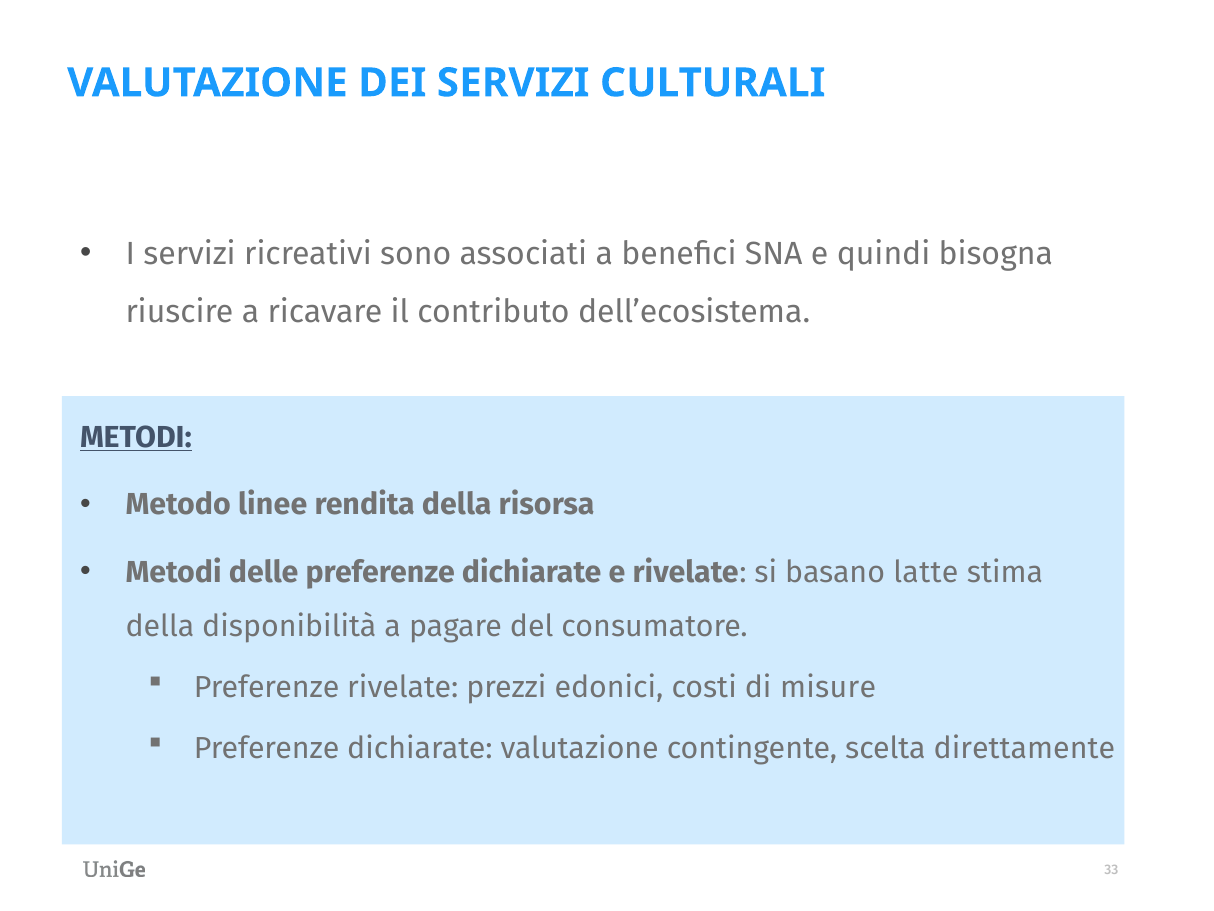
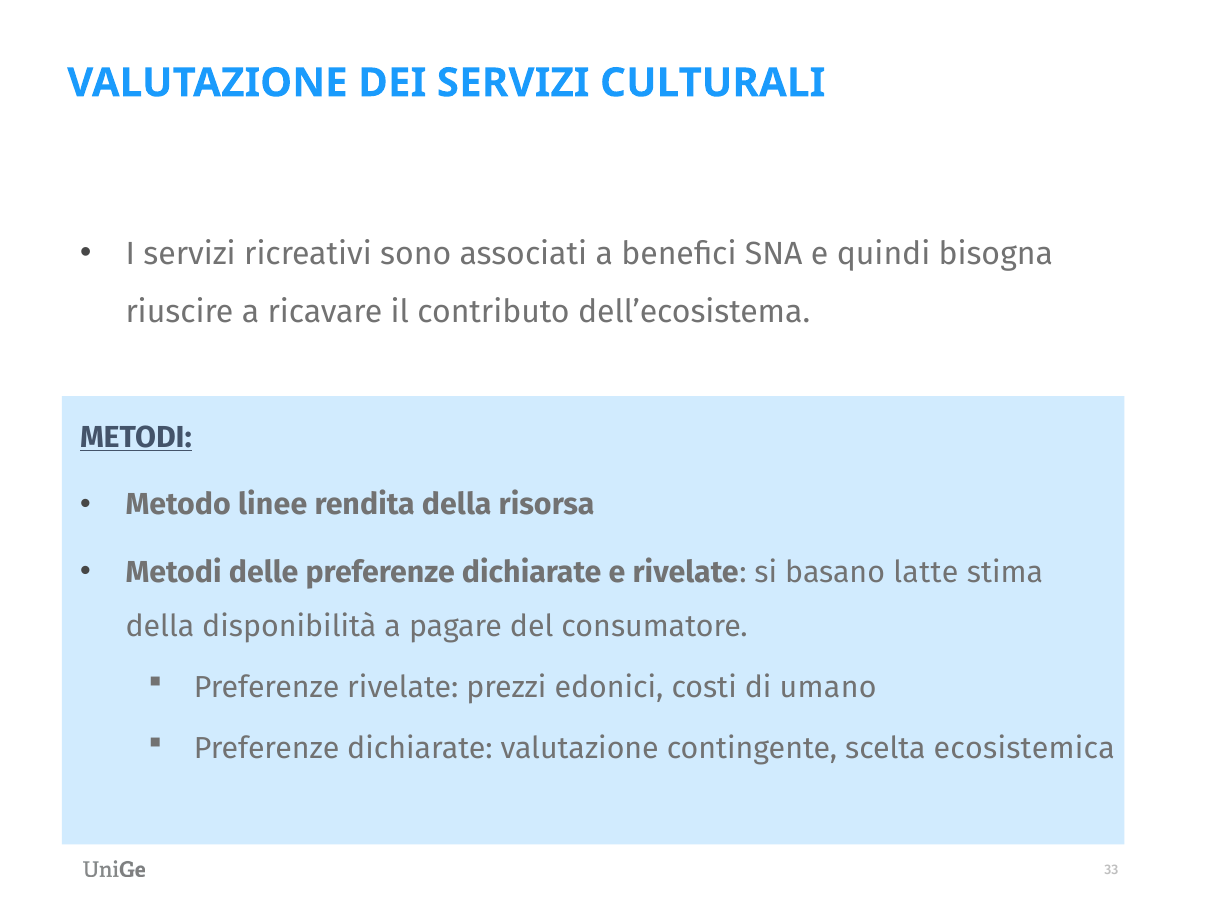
misure: misure -> umano
direttamente: direttamente -> ecosistemica
